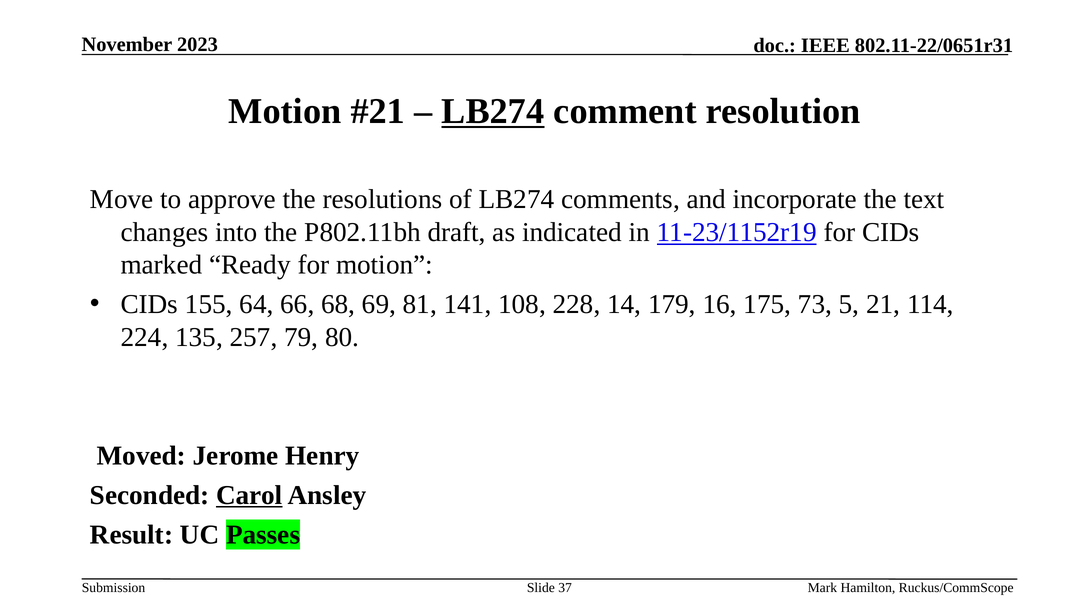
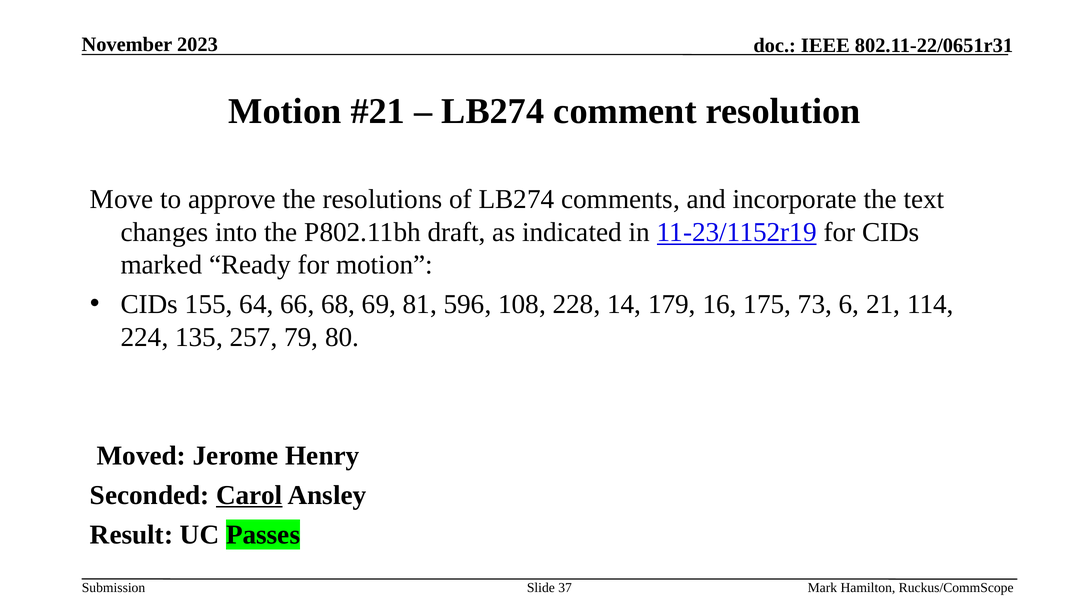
LB274 at (493, 111) underline: present -> none
141: 141 -> 596
5: 5 -> 6
